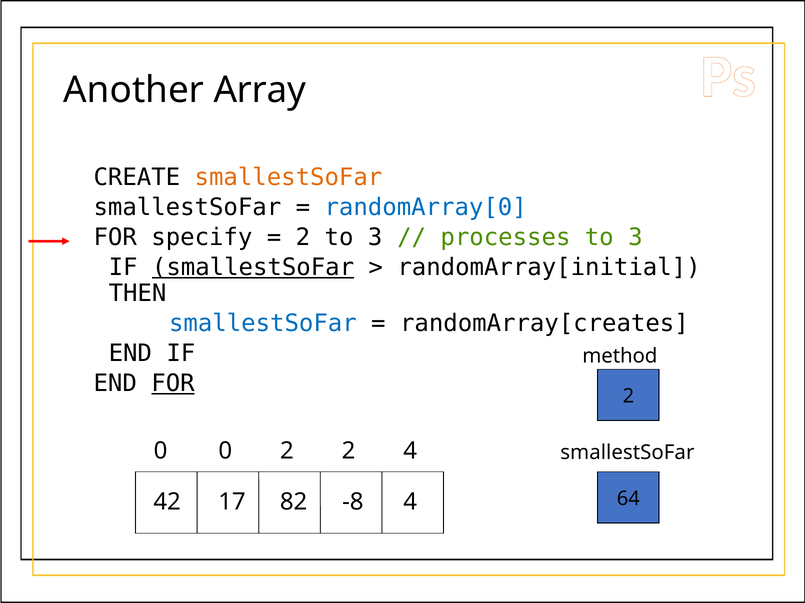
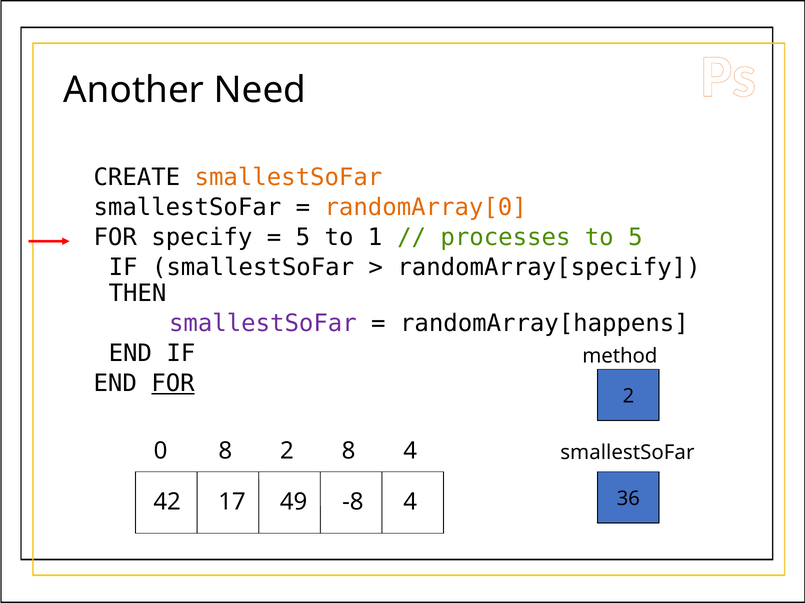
Array: Array -> Need
randomArray[0 colour: blue -> orange
2 at (303, 238): 2 -> 5
3 at (375, 238): 3 -> 1
3 at (635, 238): 3 -> 5
smallestSoFar at (253, 268) underline: present -> none
randomArray[initial: randomArray[initial -> randomArray[specify
smallestSoFar at (263, 324) colour: blue -> purple
randomArray[creates: randomArray[creates -> randomArray[happens
0 0: 0 -> 8
2 2: 2 -> 8
82: 82 -> 49
64: 64 -> 36
